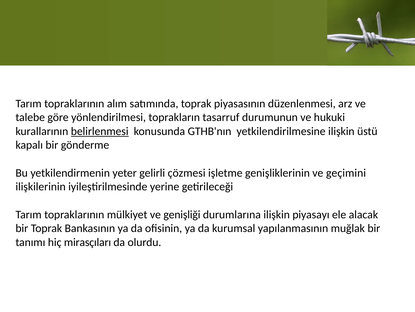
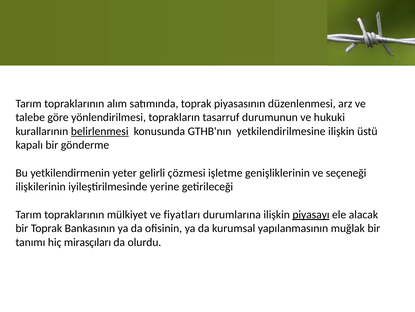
geçimini: geçimini -> seçeneği
genişliği: genişliği -> fiyatları
piyasayı underline: none -> present
